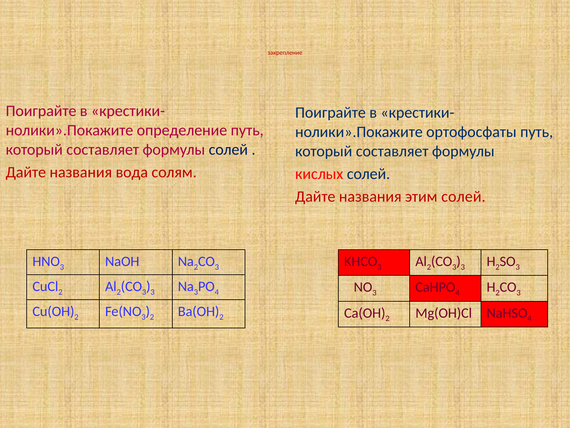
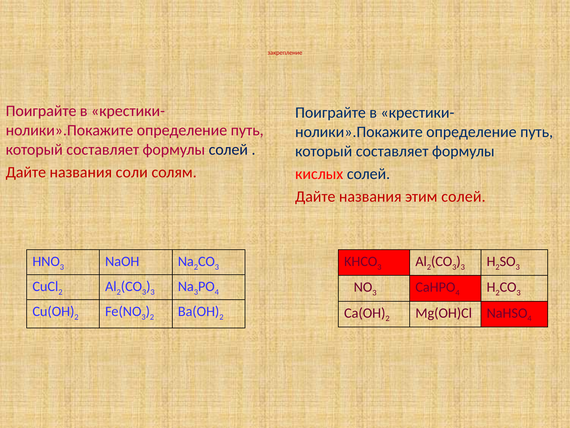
ортофосфаты at (471, 132): ортофосфаты -> определение
вода: вода -> соли
